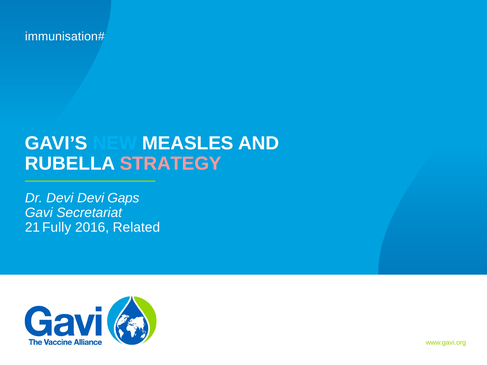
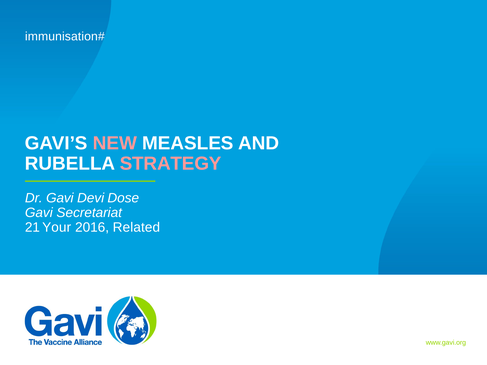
NEW colour: light blue -> pink
Dr Devi: Devi -> Gavi
Gaps: Gaps -> Dose
Fully: Fully -> Your
